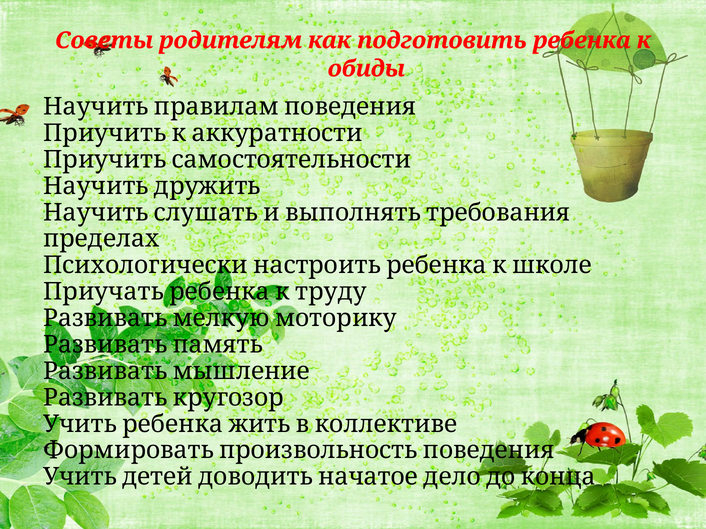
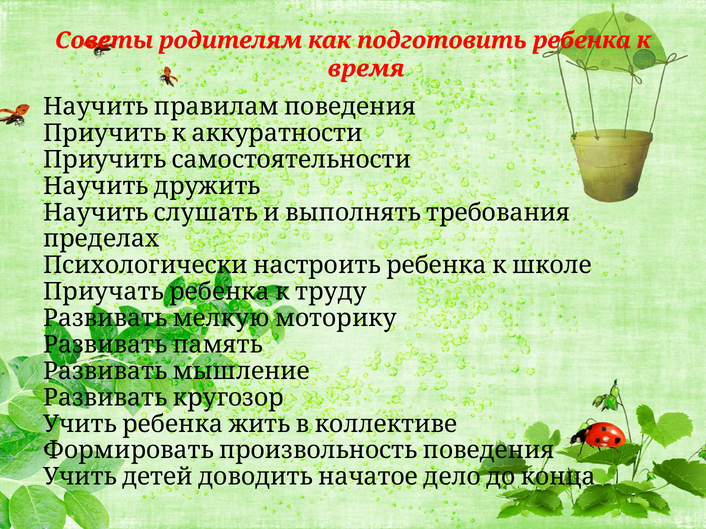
обиды: обиды -> время
